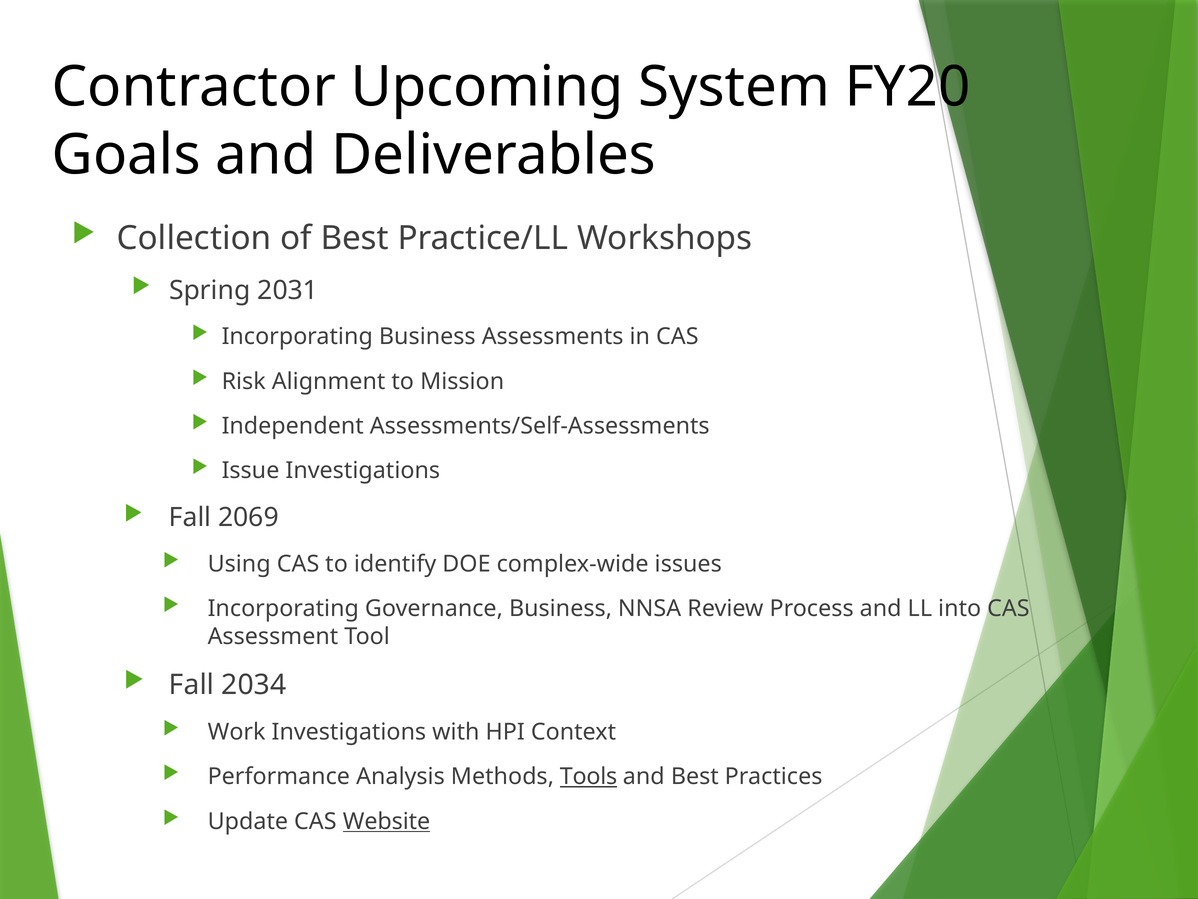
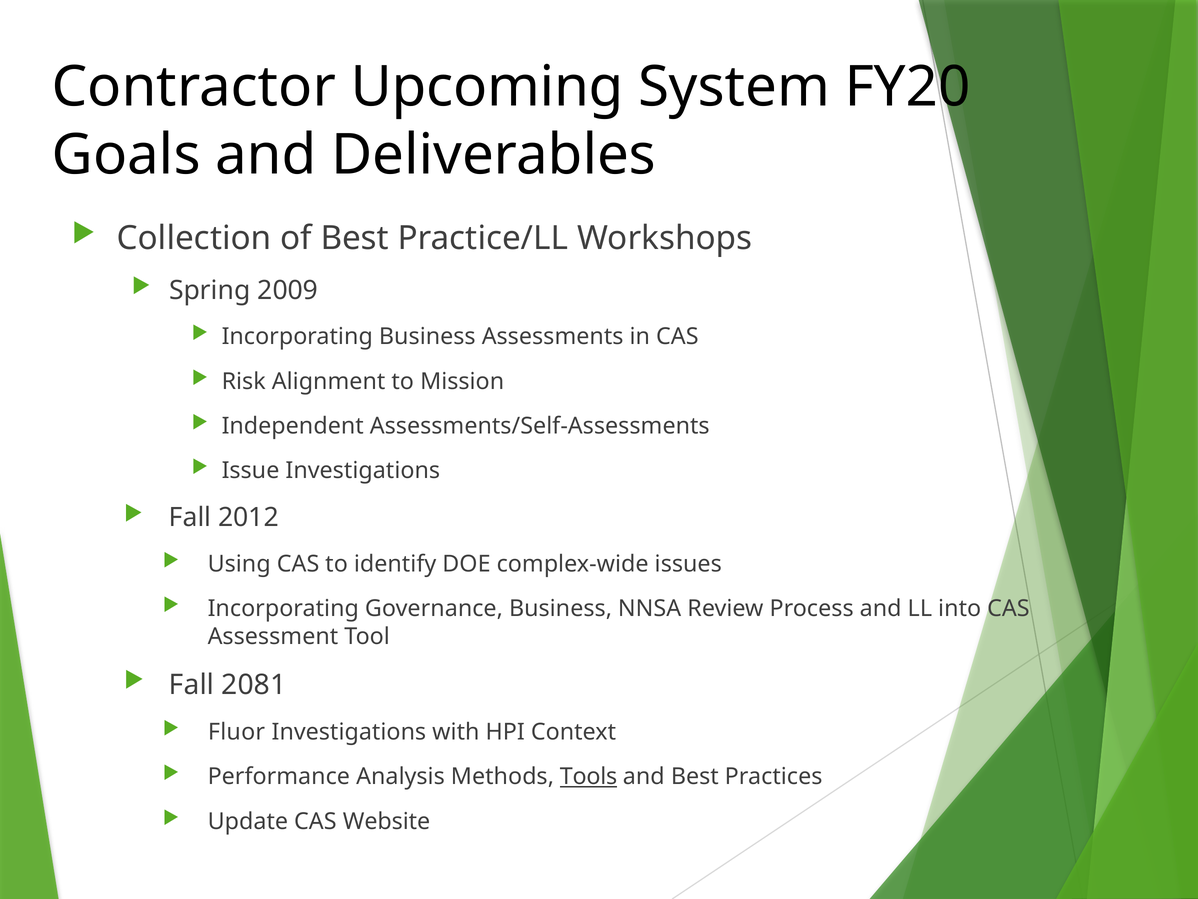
2031: 2031 -> 2009
2069: 2069 -> 2012
2034: 2034 -> 2081
Work: Work -> Fluor
Website underline: present -> none
